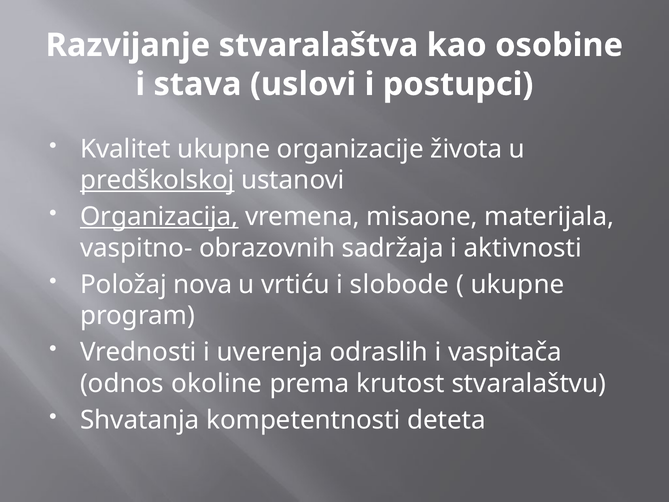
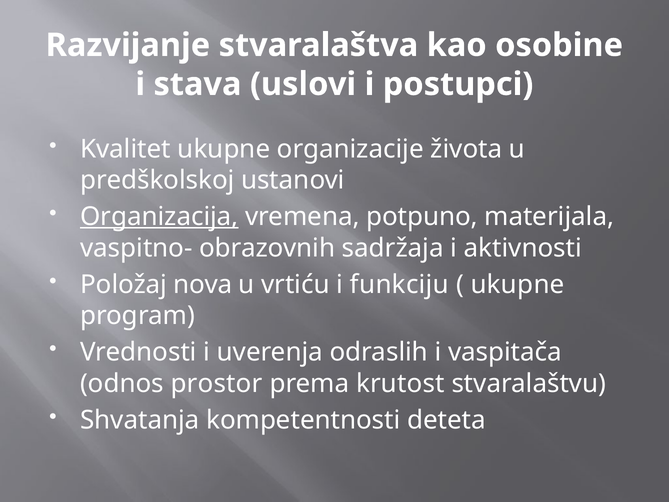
predškolskoj underline: present -> none
misaone: misaone -> potpuno
slobode: slobode -> funkciju
okoline: okoline -> prostor
